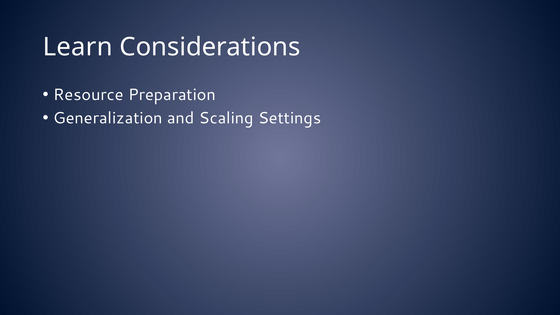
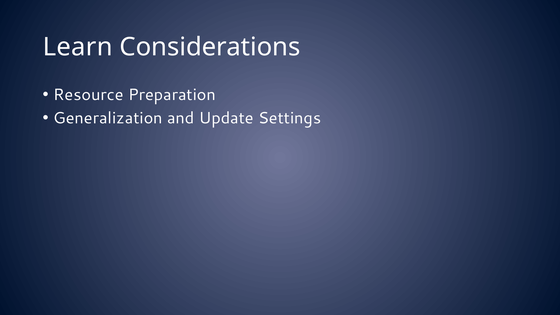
Scaling: Scaling -> Update
